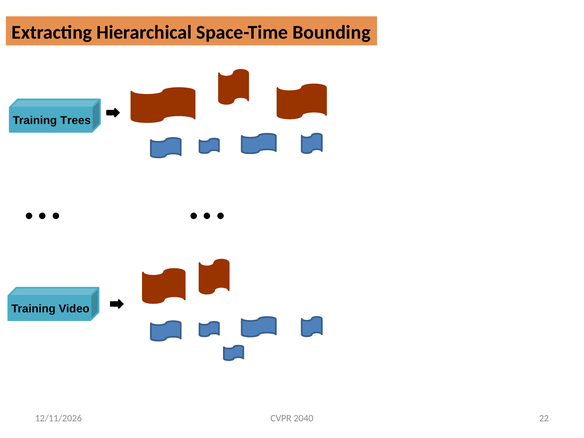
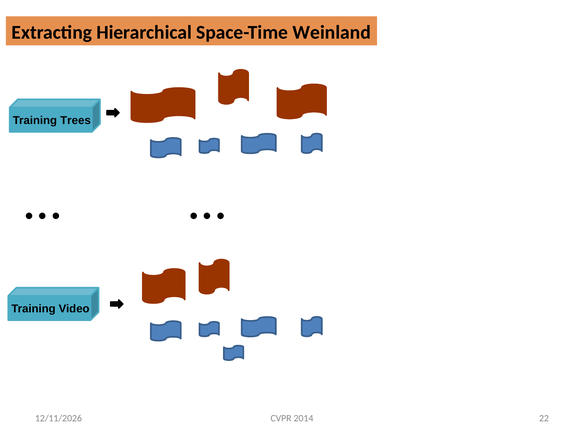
Bounding: Bounding -> Weinland
2040: 2040 -> 2014
